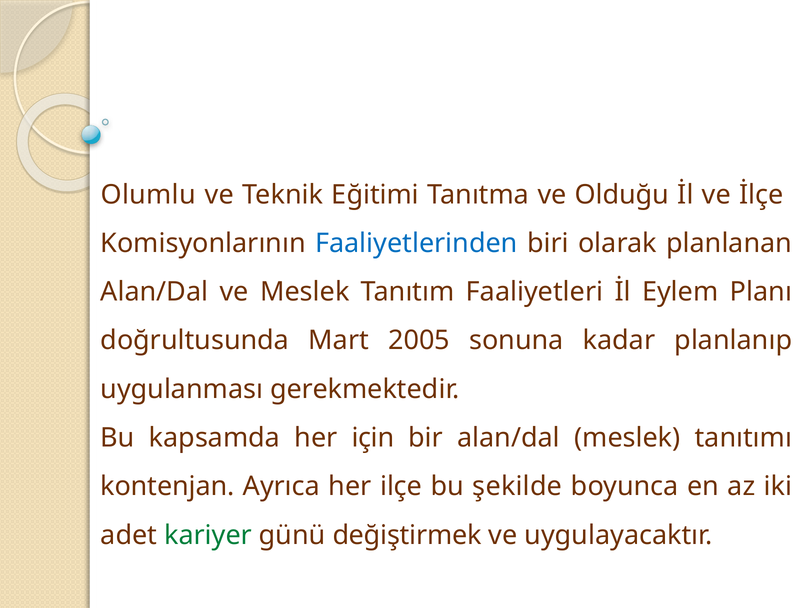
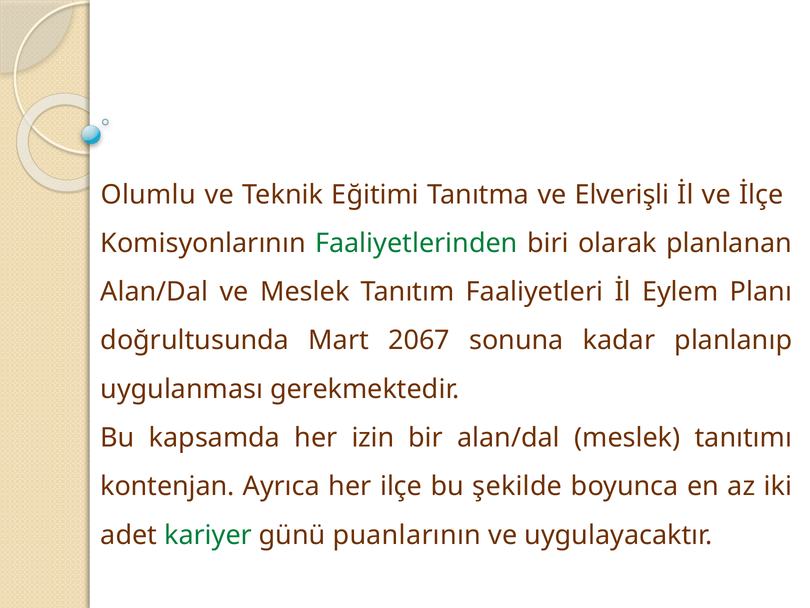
Olduğu: Olduğu -> Elverişli
Faaliyetlerinden colour: blue -> green
2005: 2005 -> 2067
için: için -> izin
değiştirmek: değiştirmek -> puanlarının
